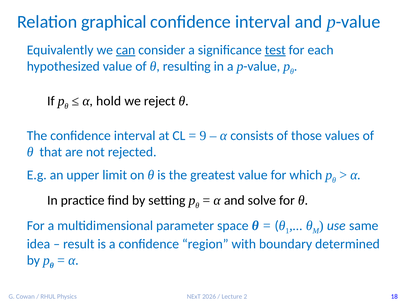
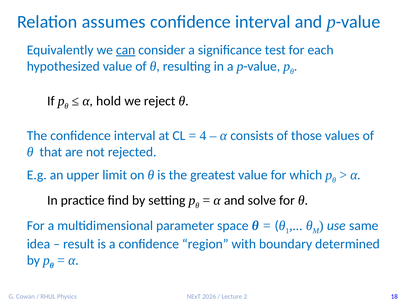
graphical: graphical -> assumes
test underline: present -> none
9: 9 -> 4
